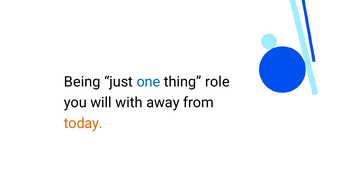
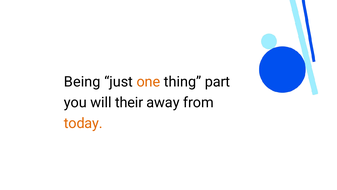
one colour: blue -> orange
role: role -> part
with: with -> their
